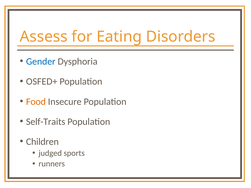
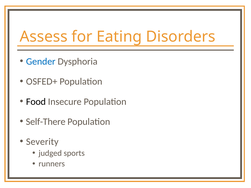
Food colour: orange -> black
Self-Traits: Self-Traits -> Self-There
Children: Children -> Severity
